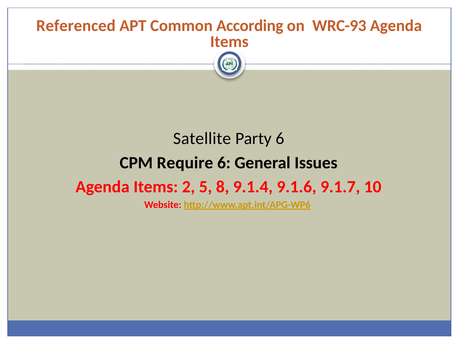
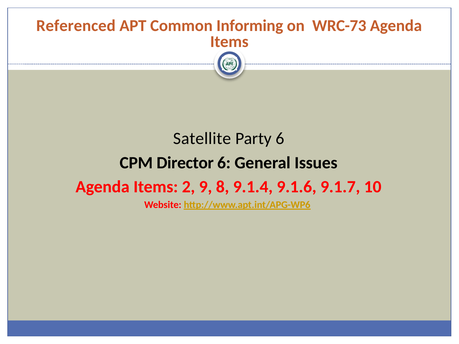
According: According -> Informing
WRC-93: WRC-93 -> WRC-73
Require: Require -> Director
5: 5 -> 9
